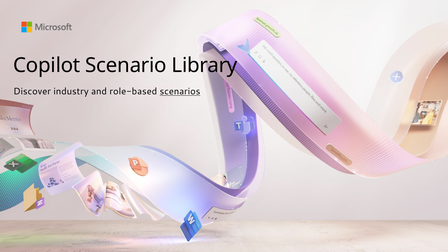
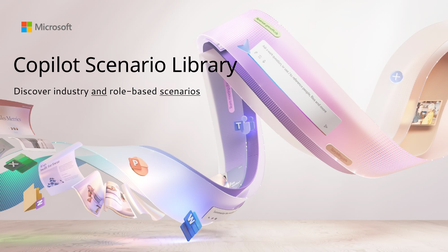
and underline: none -> present
